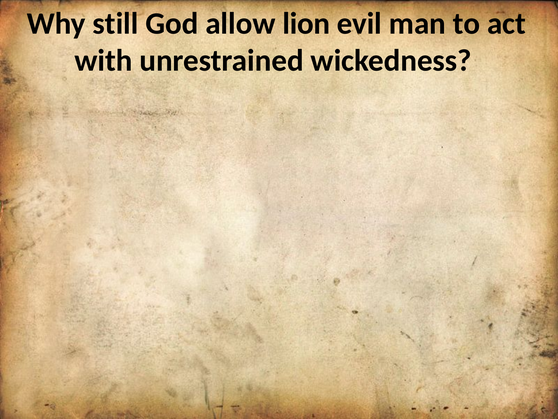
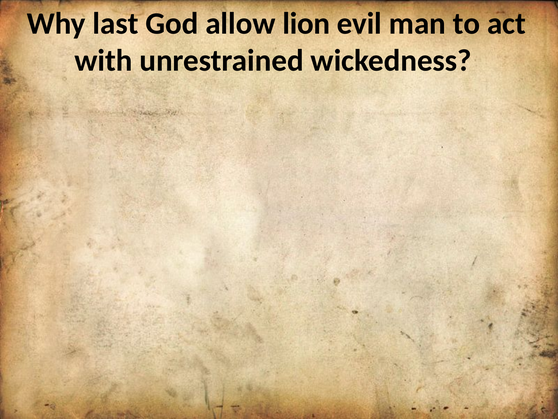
still: still -> last
